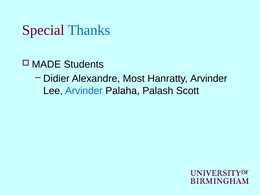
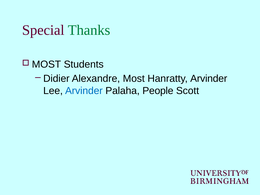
Thanks colour: blue -> green
MADE at (46, 64): MADE -> MOST
Palash: Palash -> People
